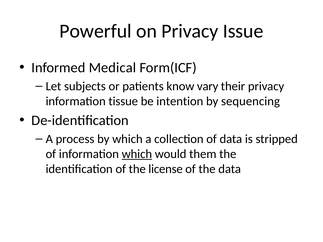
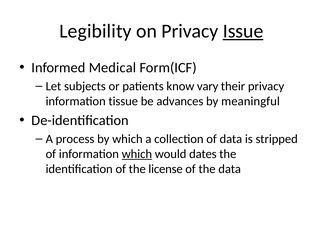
Powerful: Powerful -> Legibility
Issue underline: none -> present
intention: intention -> advances
sequencing: sequencing -> meaningful
them: them -> dates
